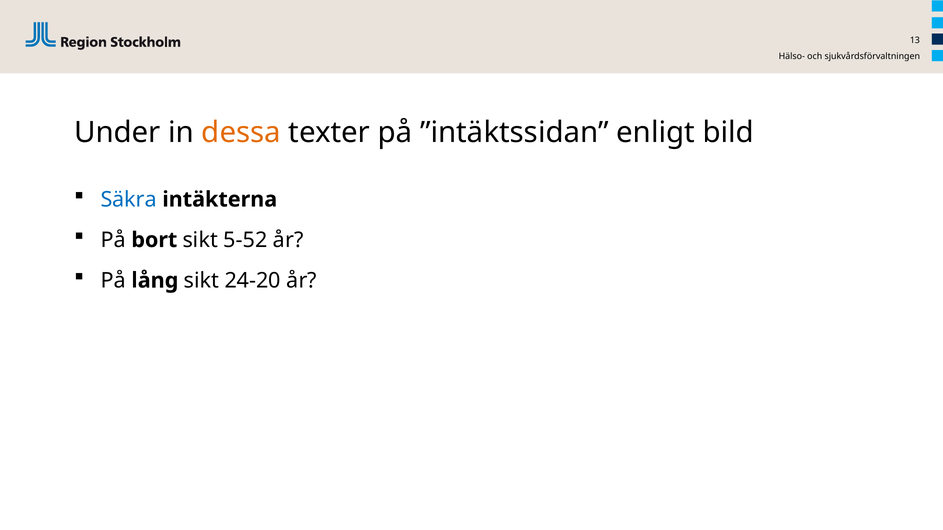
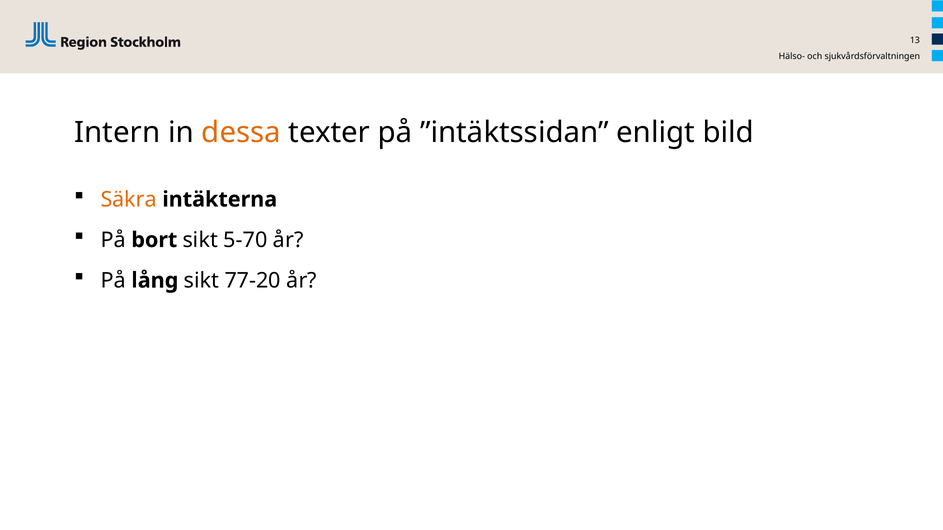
Under: Under -> Intern
Säkra colour: blue -> orange
5-52: 5-52 -> 5-70
24-20: 24-20 -> 77-20
